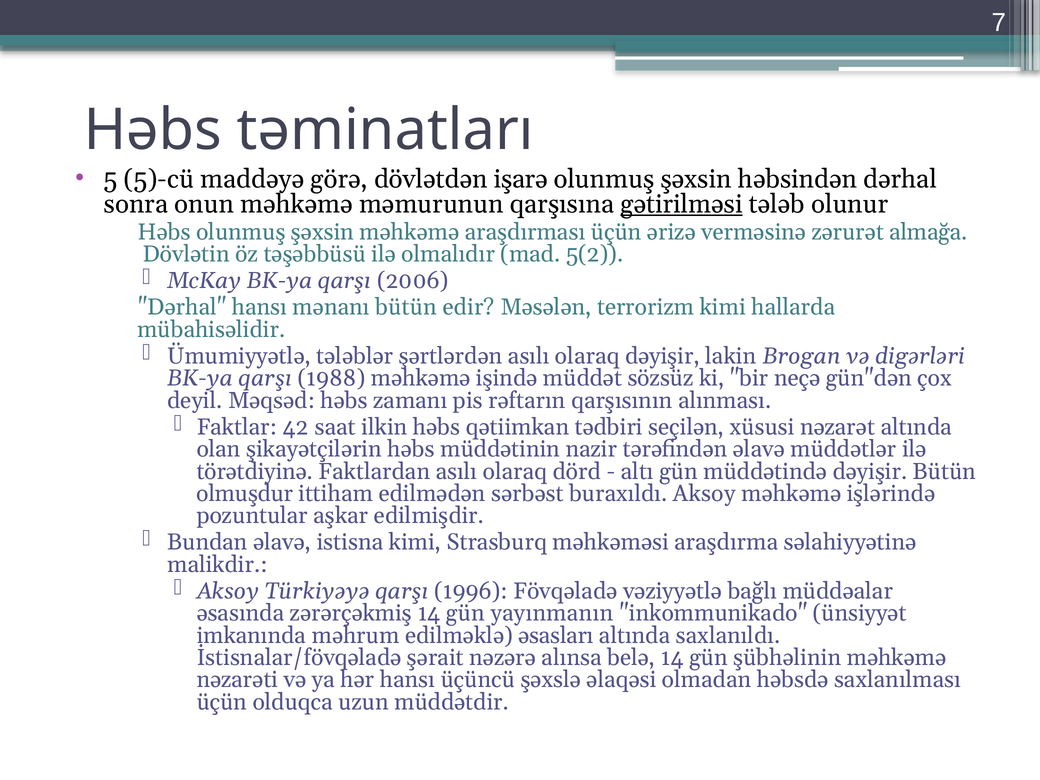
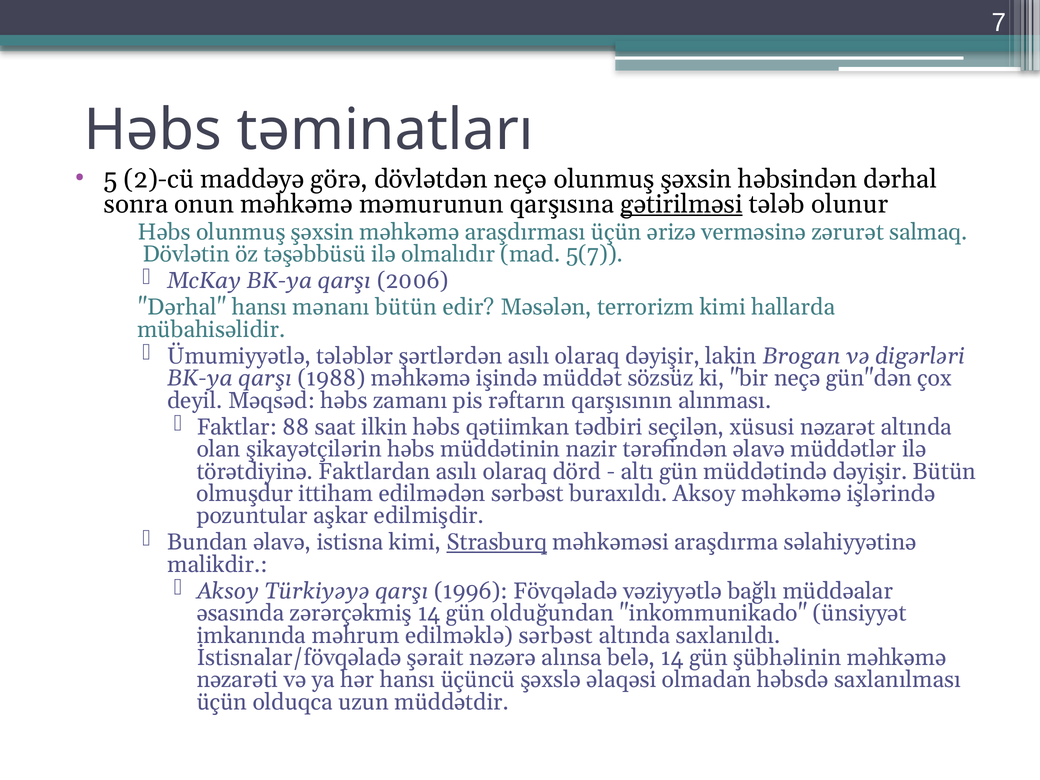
5)-cü: 5)-cü -> 2)-cü
dövlətdən işarə: işarə -> neçə
almağa: almağa -> salmaq
5(2: 5(2 -> 5(7
42: 42 -> 88
Strasburq underline: none -> present
yayınmanın: yayınmanın -> olduğundan
edilməklə əsasları: əsasları -> sərbəst
